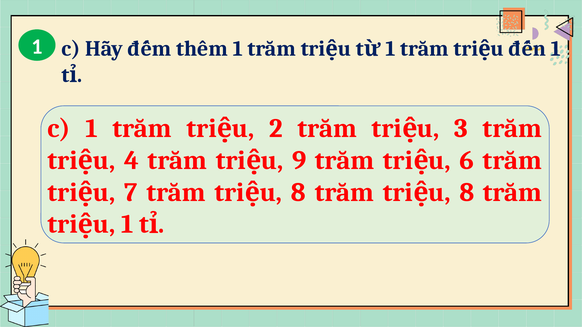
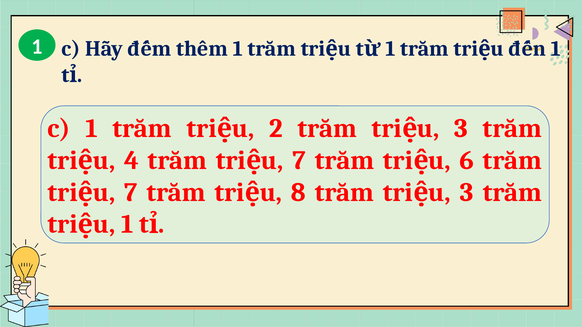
9 at (299, 160): 9 -> 7
8 at (467, 192): 8 -> 3
